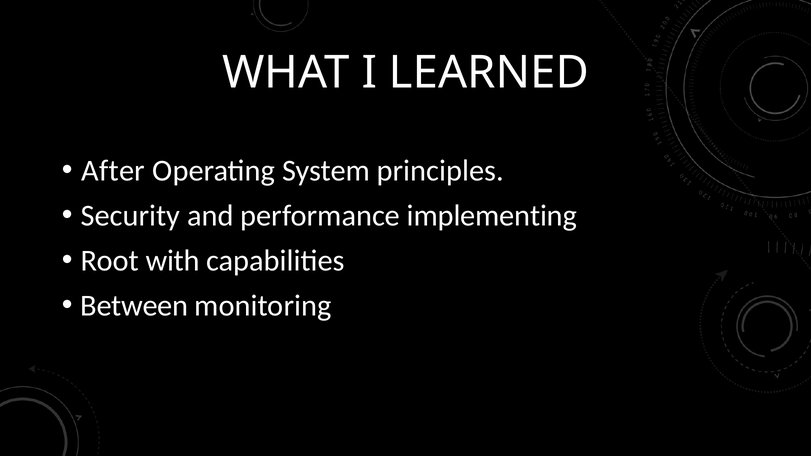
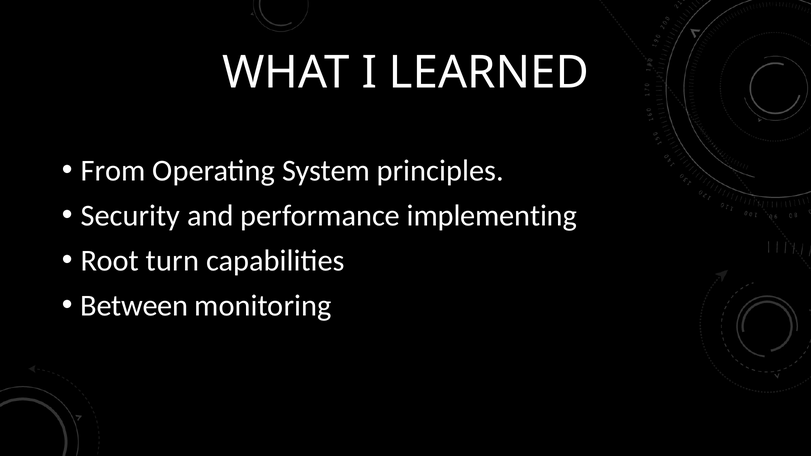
After: After -> From
with: with -> turn
